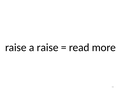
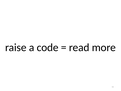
a raise: raise -> code
